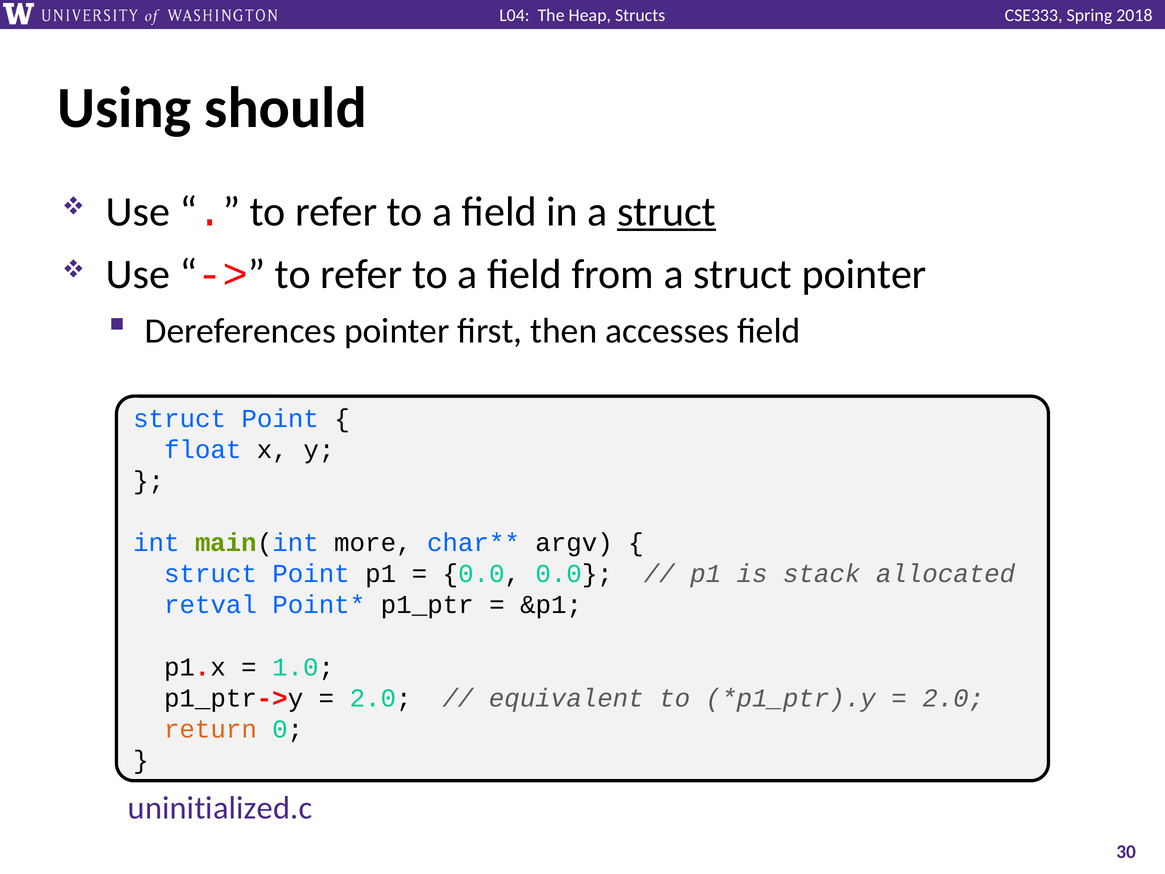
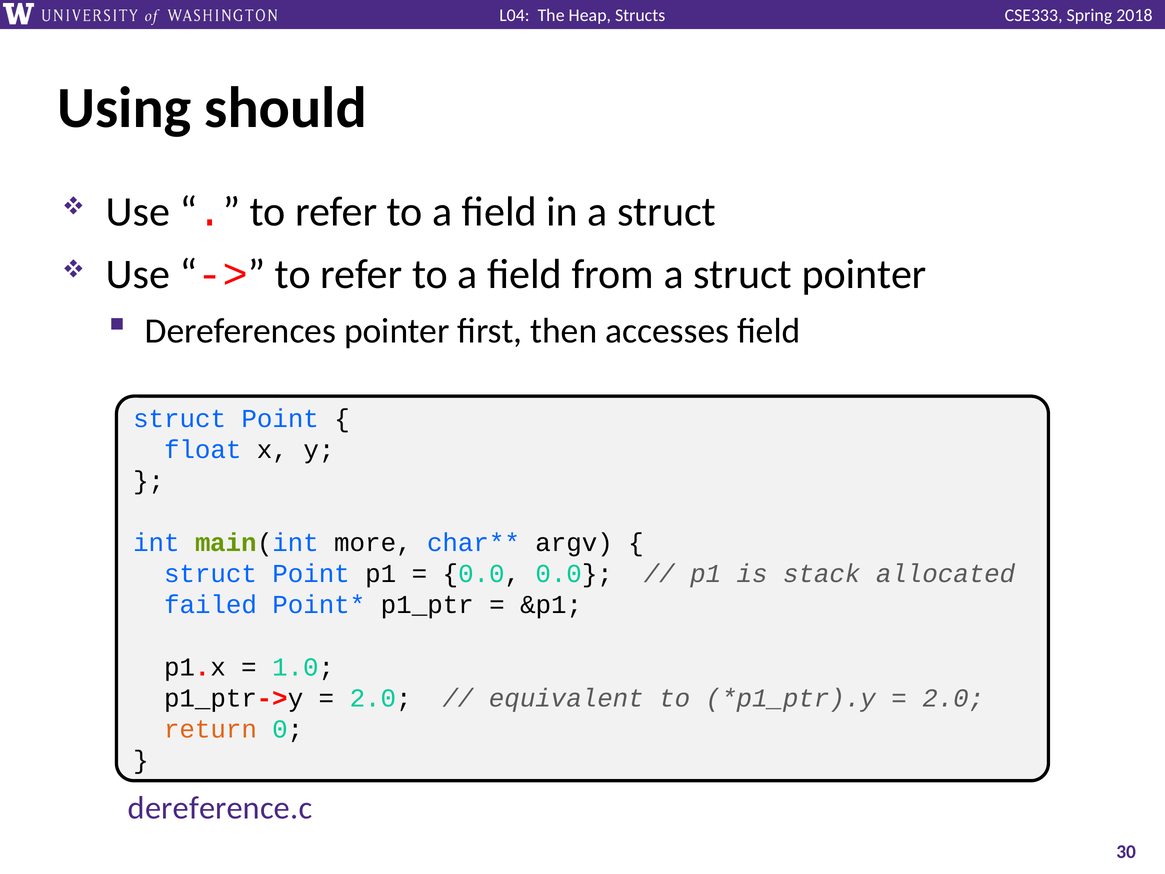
struct at (666, 212) underline: present -> none
retval: retval -> failed
uninitialized.c: uninitialized.c -> dereference.c
